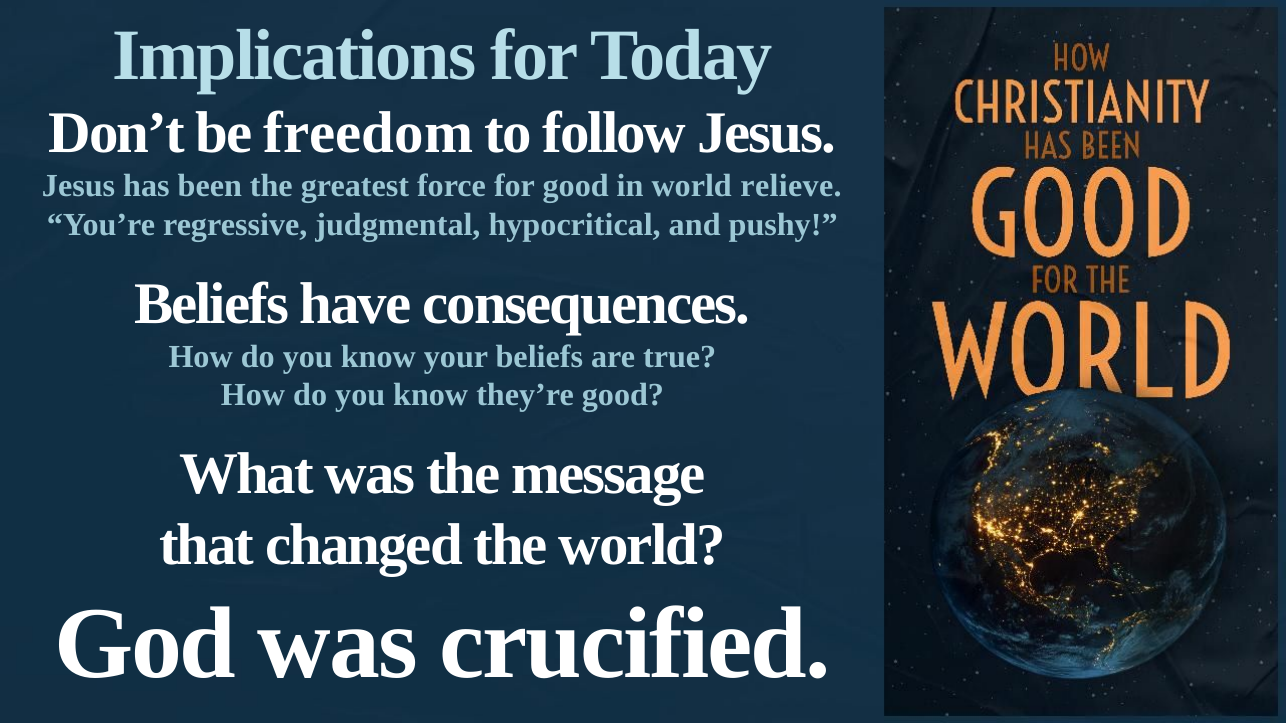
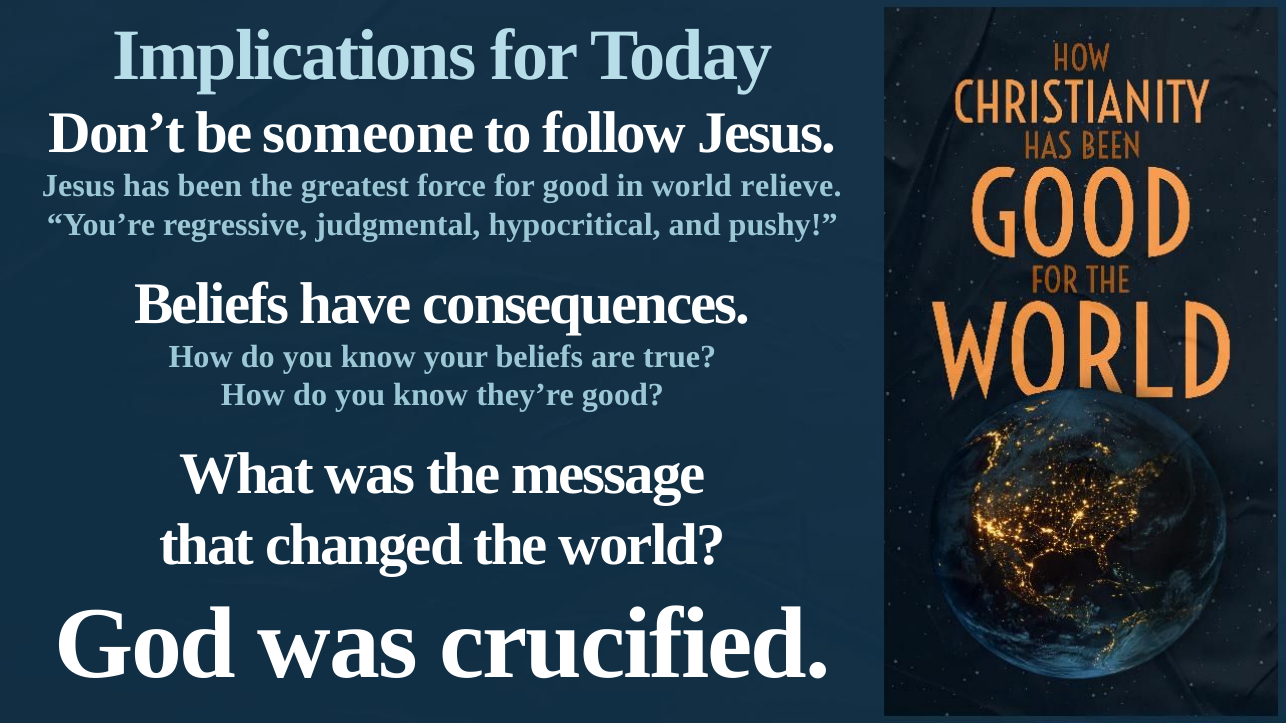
freedom: freedom -> someone
